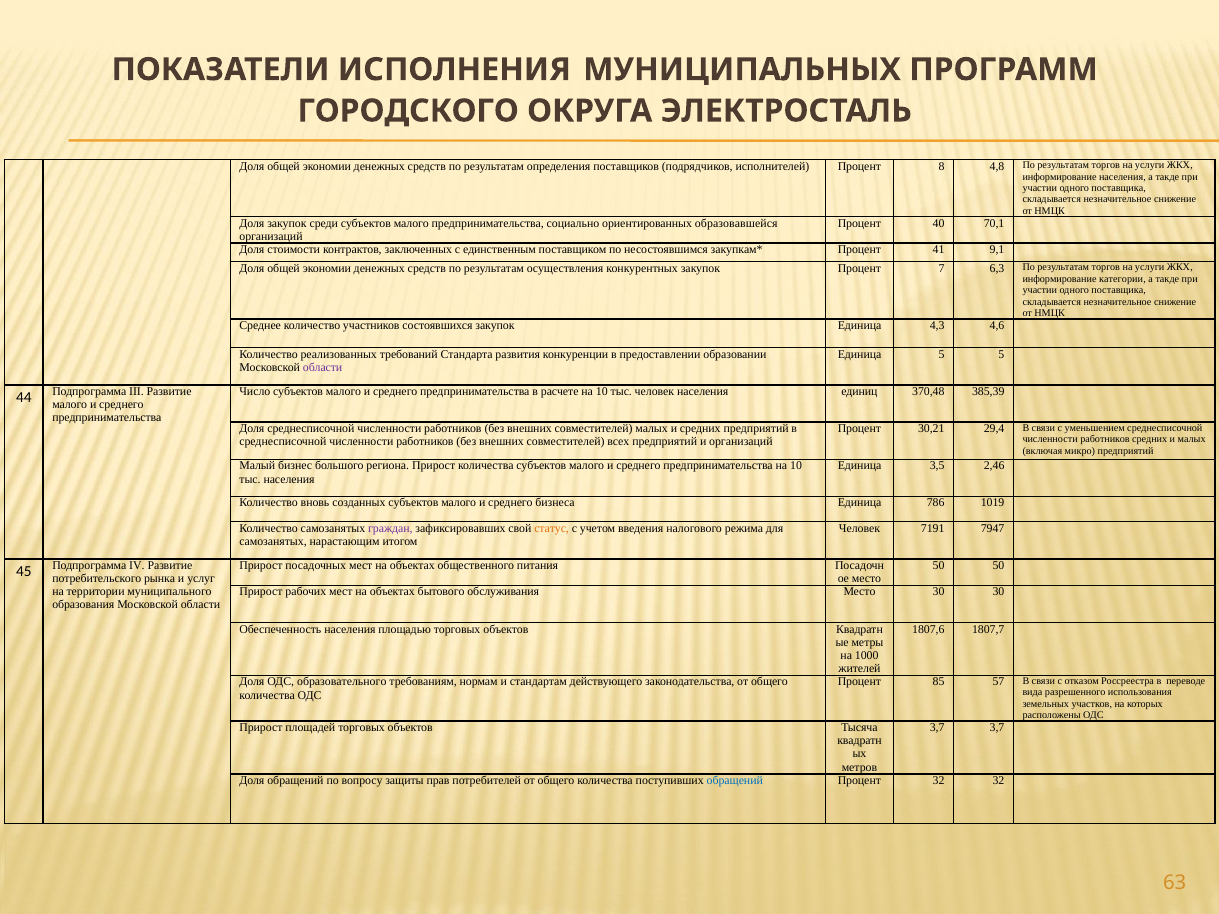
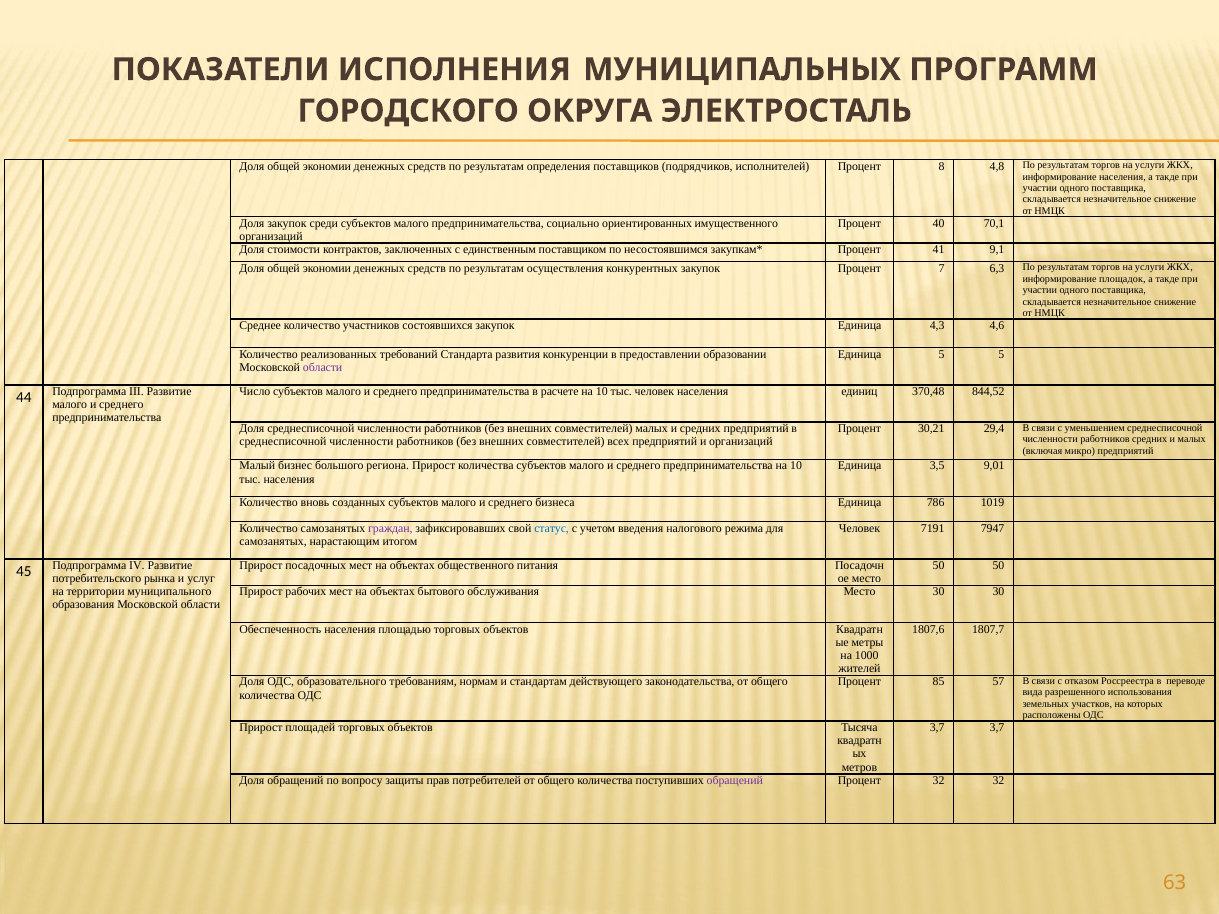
образовавшейся: образовавшейся -> имущественного
категории: категории -> площадок
385,39: 385,39 -> 844,52
2,46: 2,46 -> 9,01
статус colour: orange -> blue
обращений at (735, 781) colour: blue -> purple
